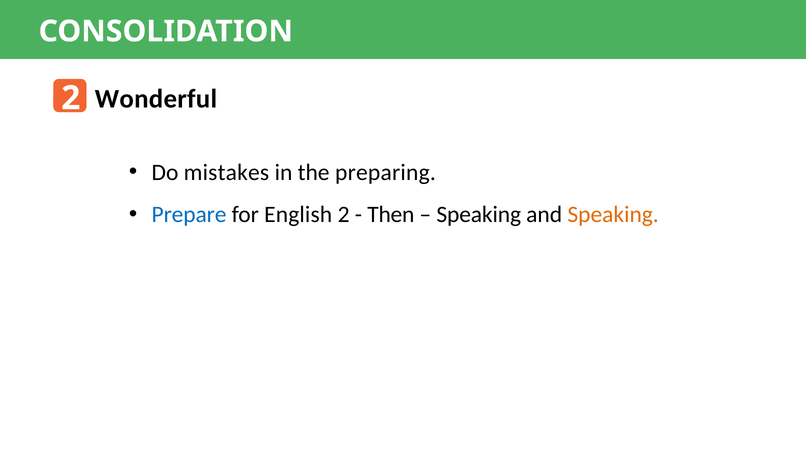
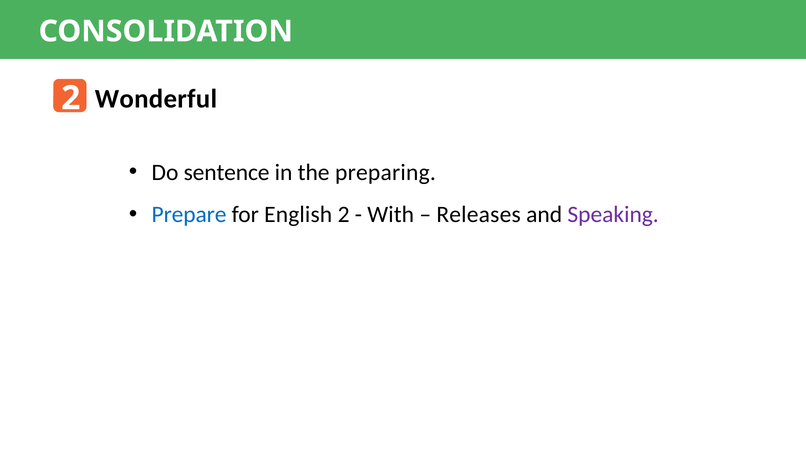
mistakes: mistakes -> sentence
Then: Then -> With
Speaking at (479, 215): Speaking -> Releases
Speaking at (613, 215) colour: orange -> purple
